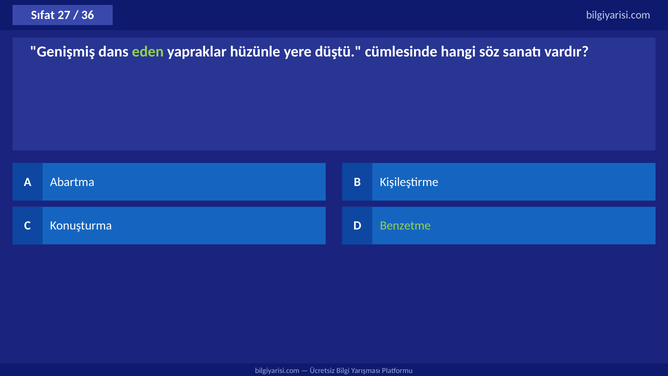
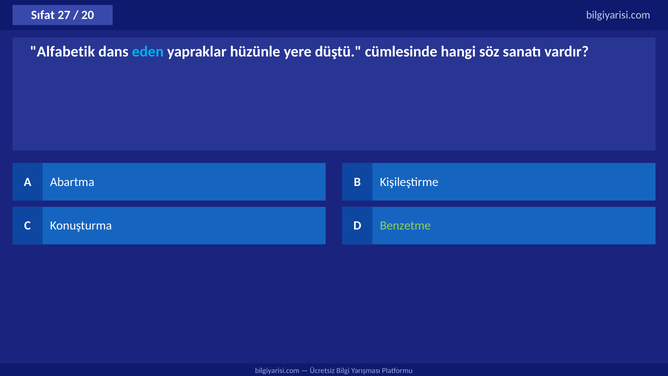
36: 36 -> 20
Genişmiş: Genişmiş -> Alfabetik
eden colour: light green -> light blue
